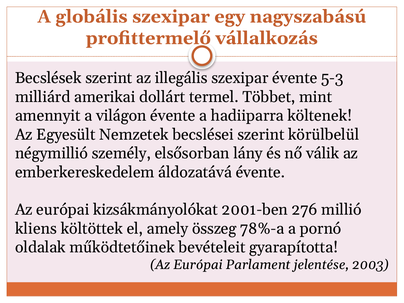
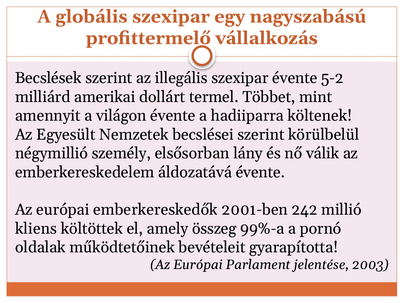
5-3: 5-3 -> 5-2
kizsákmányolókat: kizsákmányolókat -> emberkereskedők
276: 276 -> 242
78%-a: 78%-a -> 99%-a
